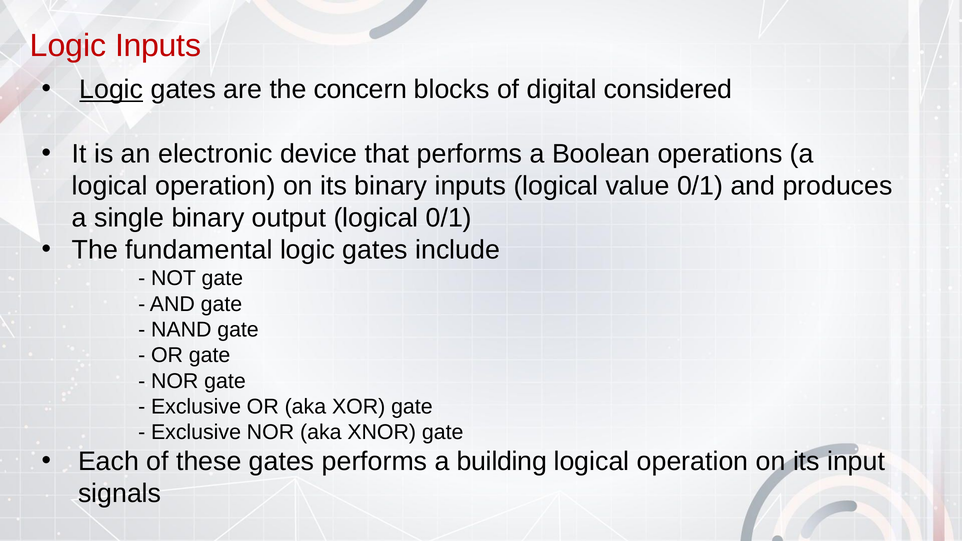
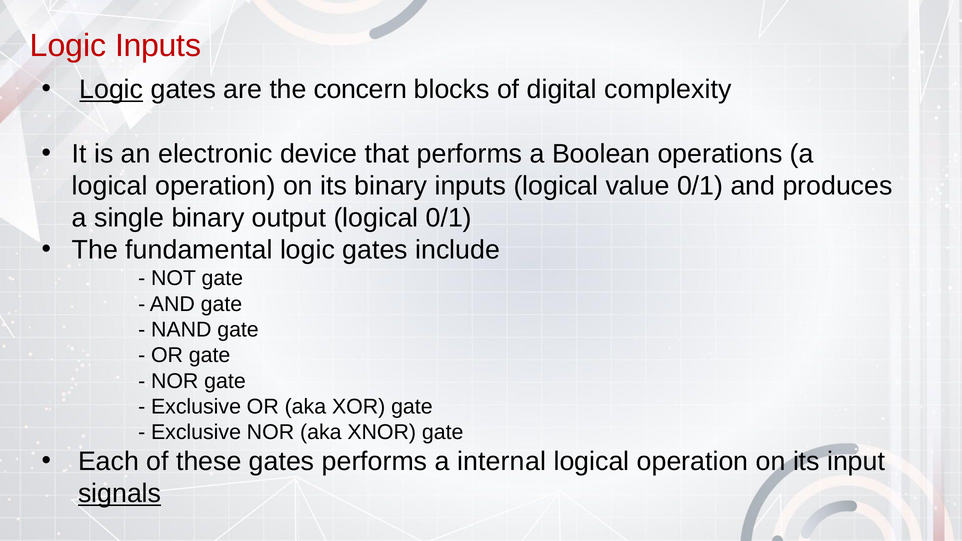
considered: considered -> complexity
building: building -> internal
signals underline: none -> present
